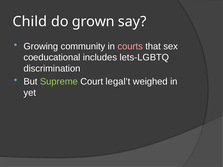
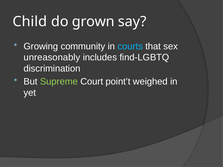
courts colour: pink -> light blue
coeducational: coeducational -> unreasonably
lets-LGBTQ: lets-LGBTQ -> find-LGBTQ
legal’t: legal’t -> point’t
